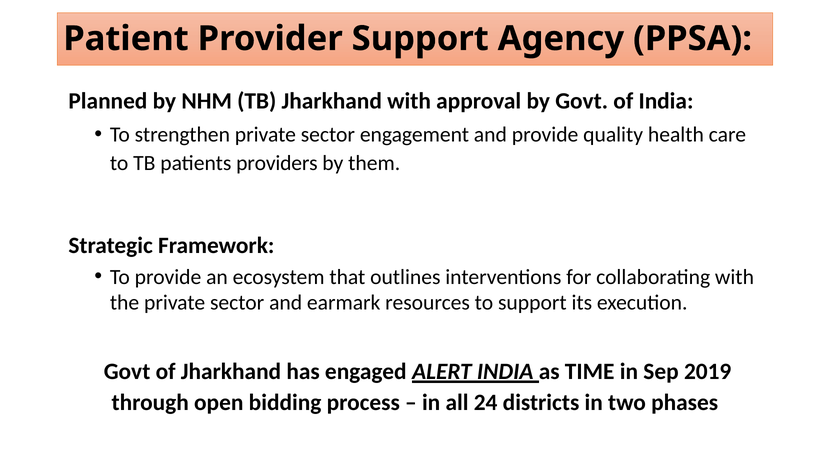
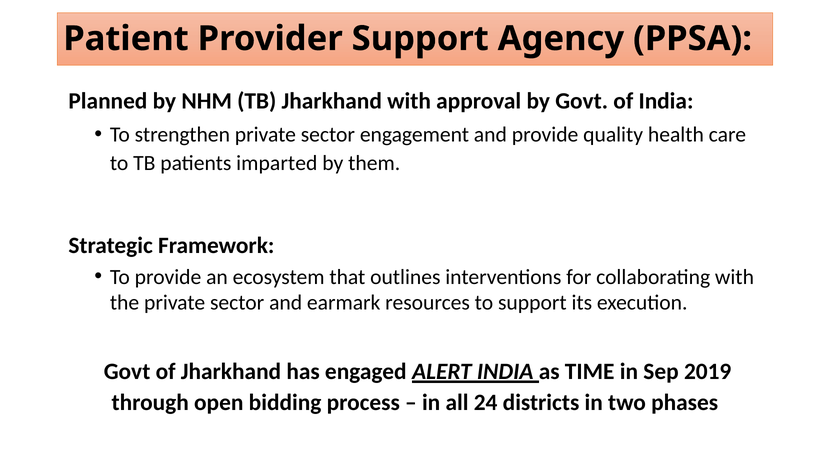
providers: providers -> imparted
